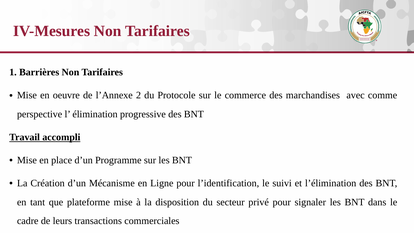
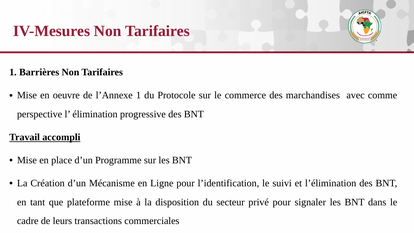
l’Annexe 2: 2 -> 1
